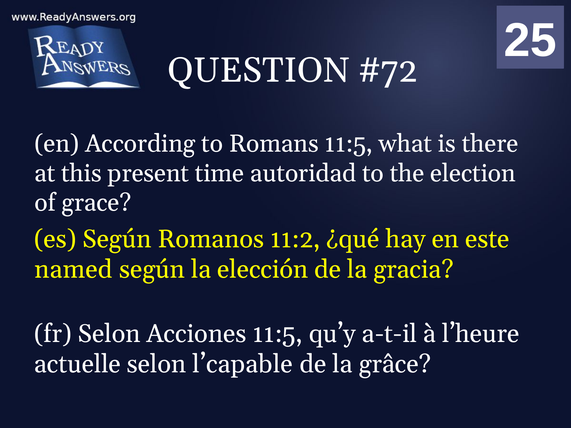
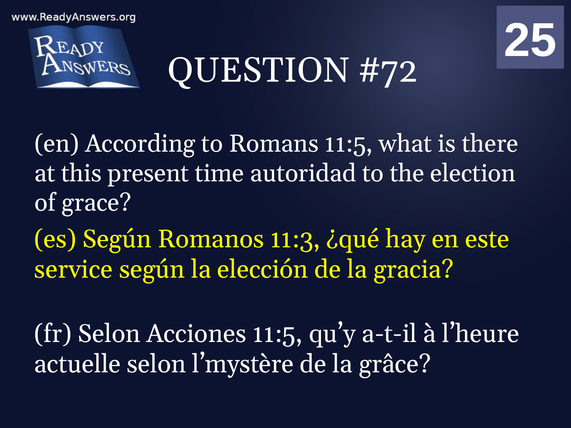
11:2: 11:2 -> 11:3
named: named -> service
l’capable: l’capable -> l’mystère
